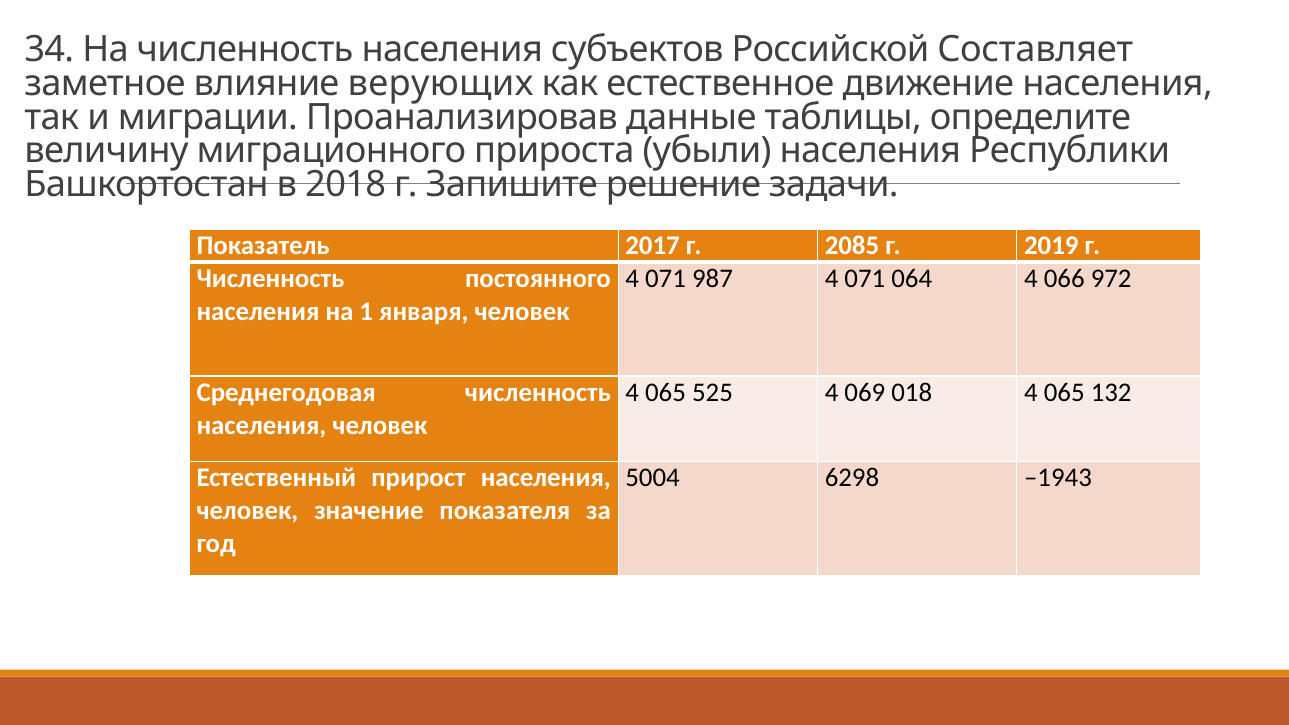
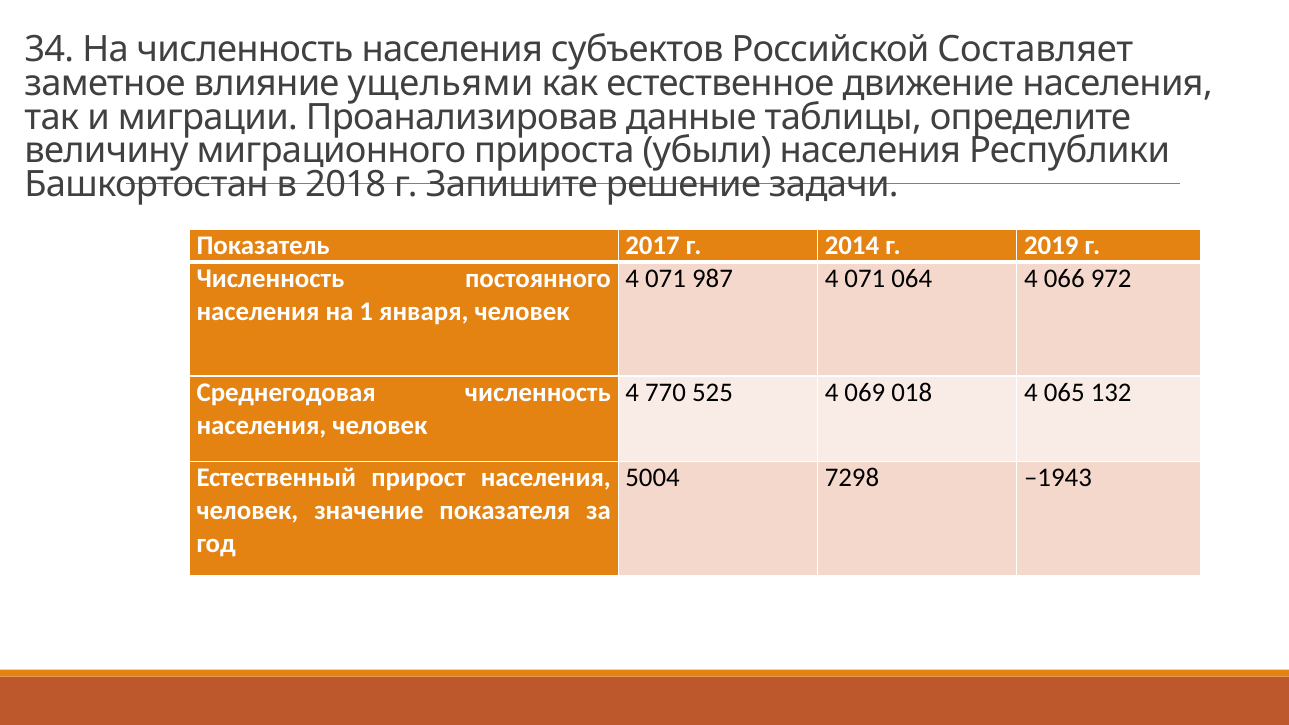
верующих: верующих -> ущельями
2085: 2085 -> 2014
065 at (665, 393): 065 -> 770
6298: 6298 -> 7298
